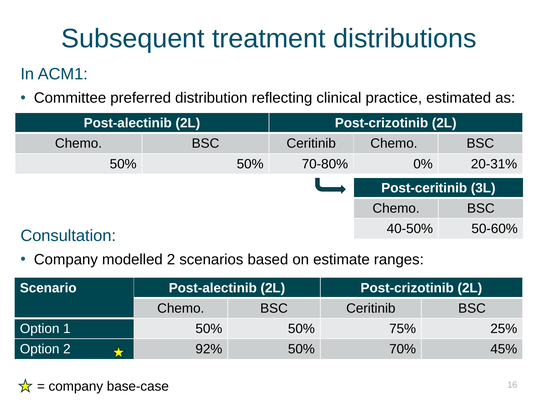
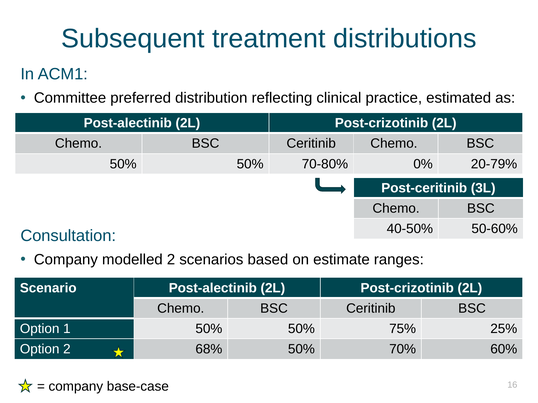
20-31%: 20-31% -> 20-79%
92%: 92% -> 68%
45%: 45% -> 60%
